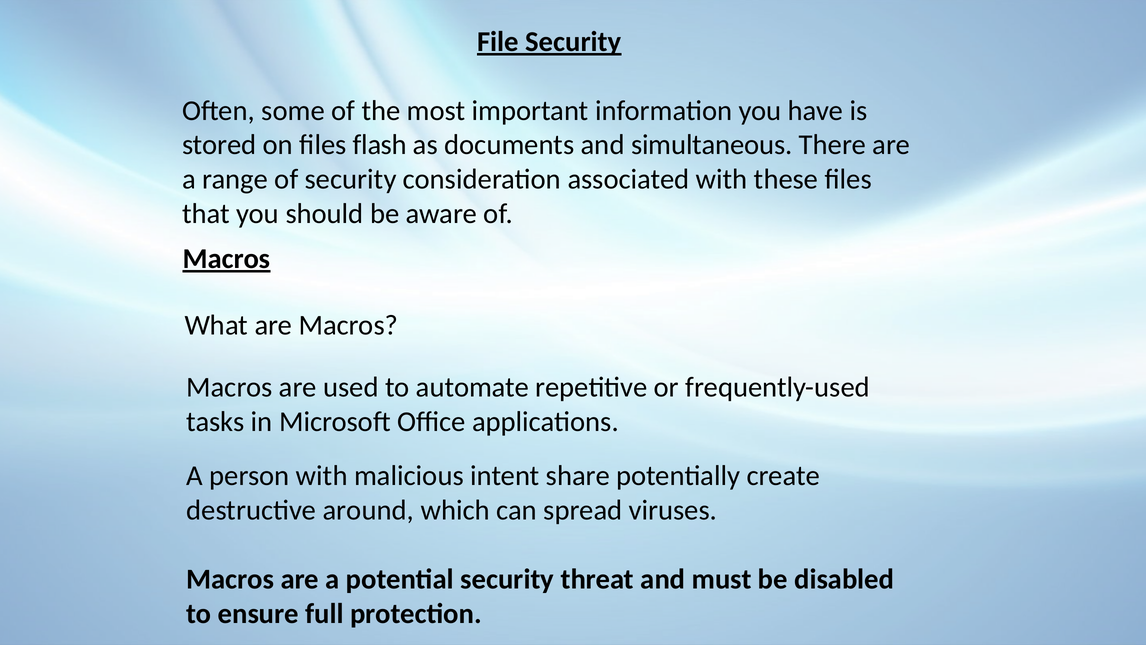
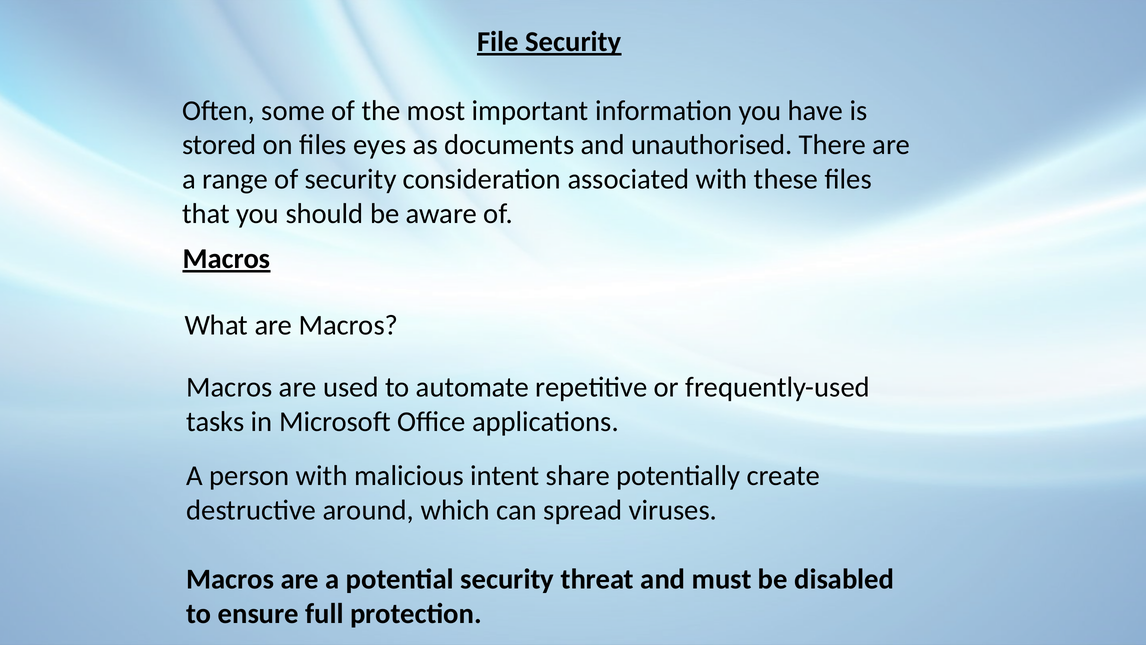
flash: flash -> eyes
simultaneous: simultaneous -> unauthorised
